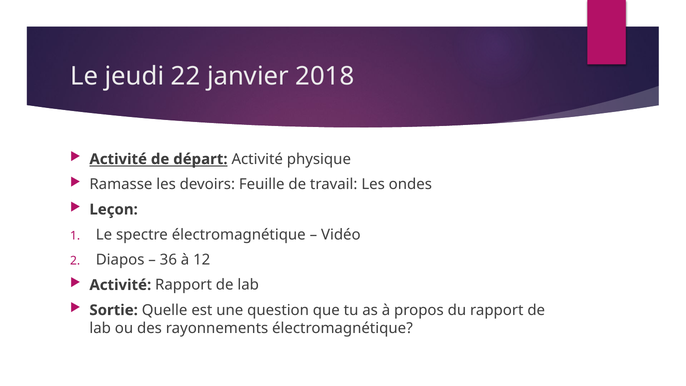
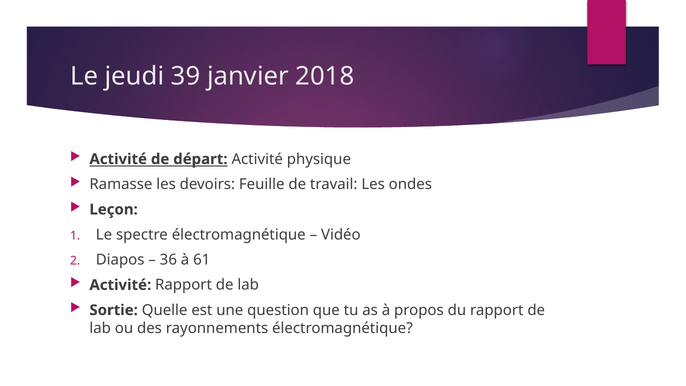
22: 22 -> 39
12: 12 -> 61
